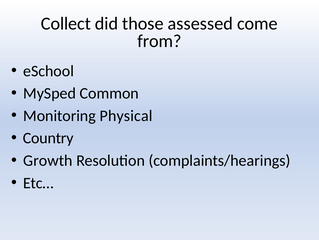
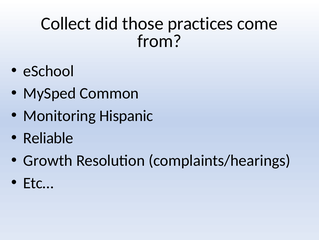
assessed: assessed -> practices
Physical: Physical -> Hispanic
Country: Country -> Reliable
